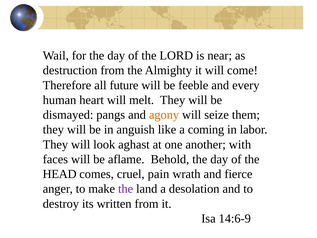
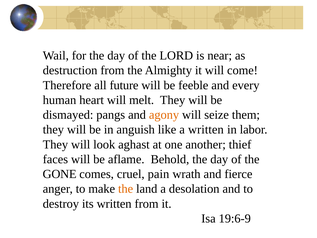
a coming: coming -> written
with: with -> thief
HEAD: HEAD -> GONE
the at (126, 189) colour: purple -> orange
14:6-9: 14:6-9 -> 19:6-9
